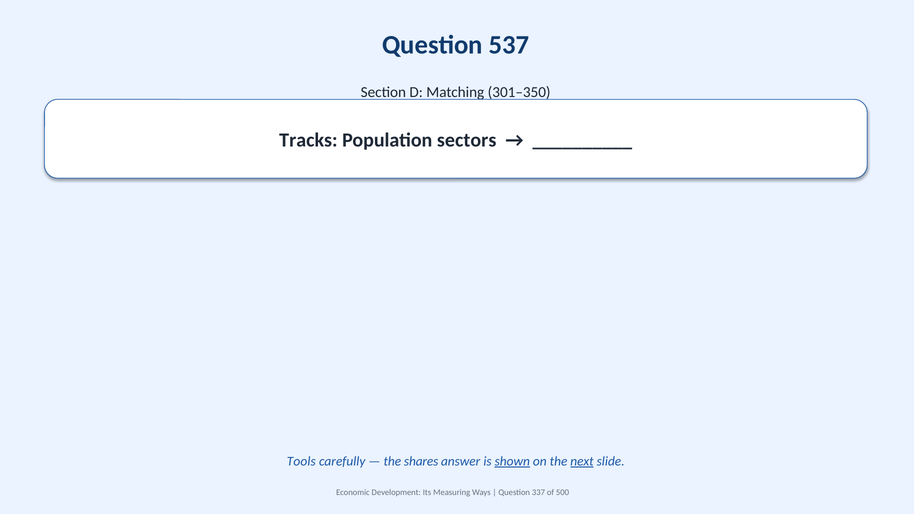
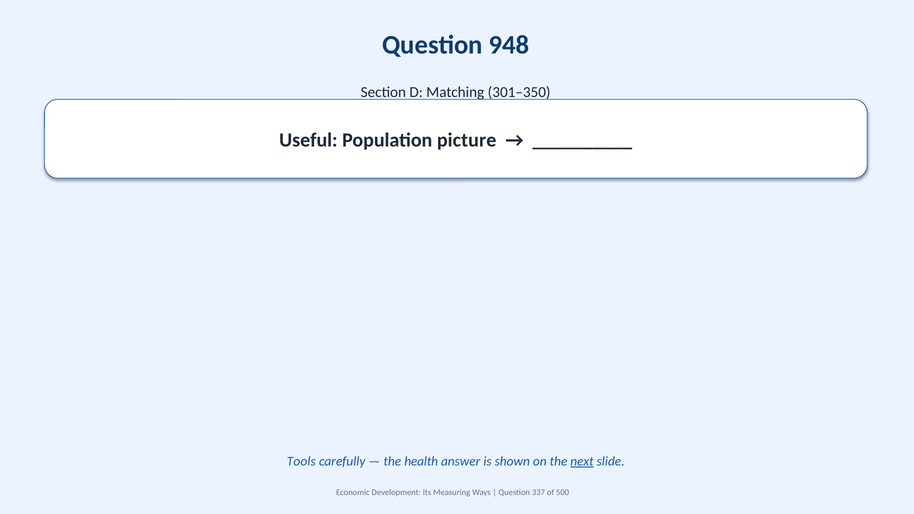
537: 537 -> 948
Tracks: Tracks -> Useful
sectors: sectors -> picture
shares: shares -> health
shown underline: present -> none
